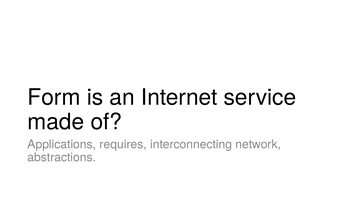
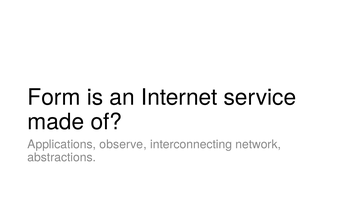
requires: requires -> observe
